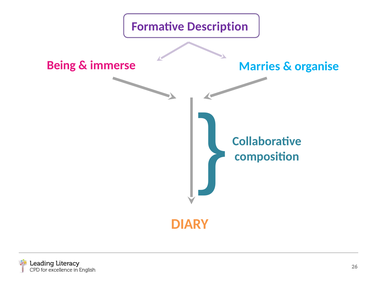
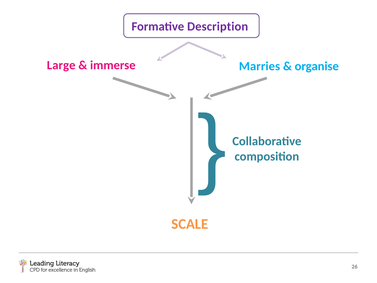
Being: Being -> Large
DIARY: DIARY -> SCALE
